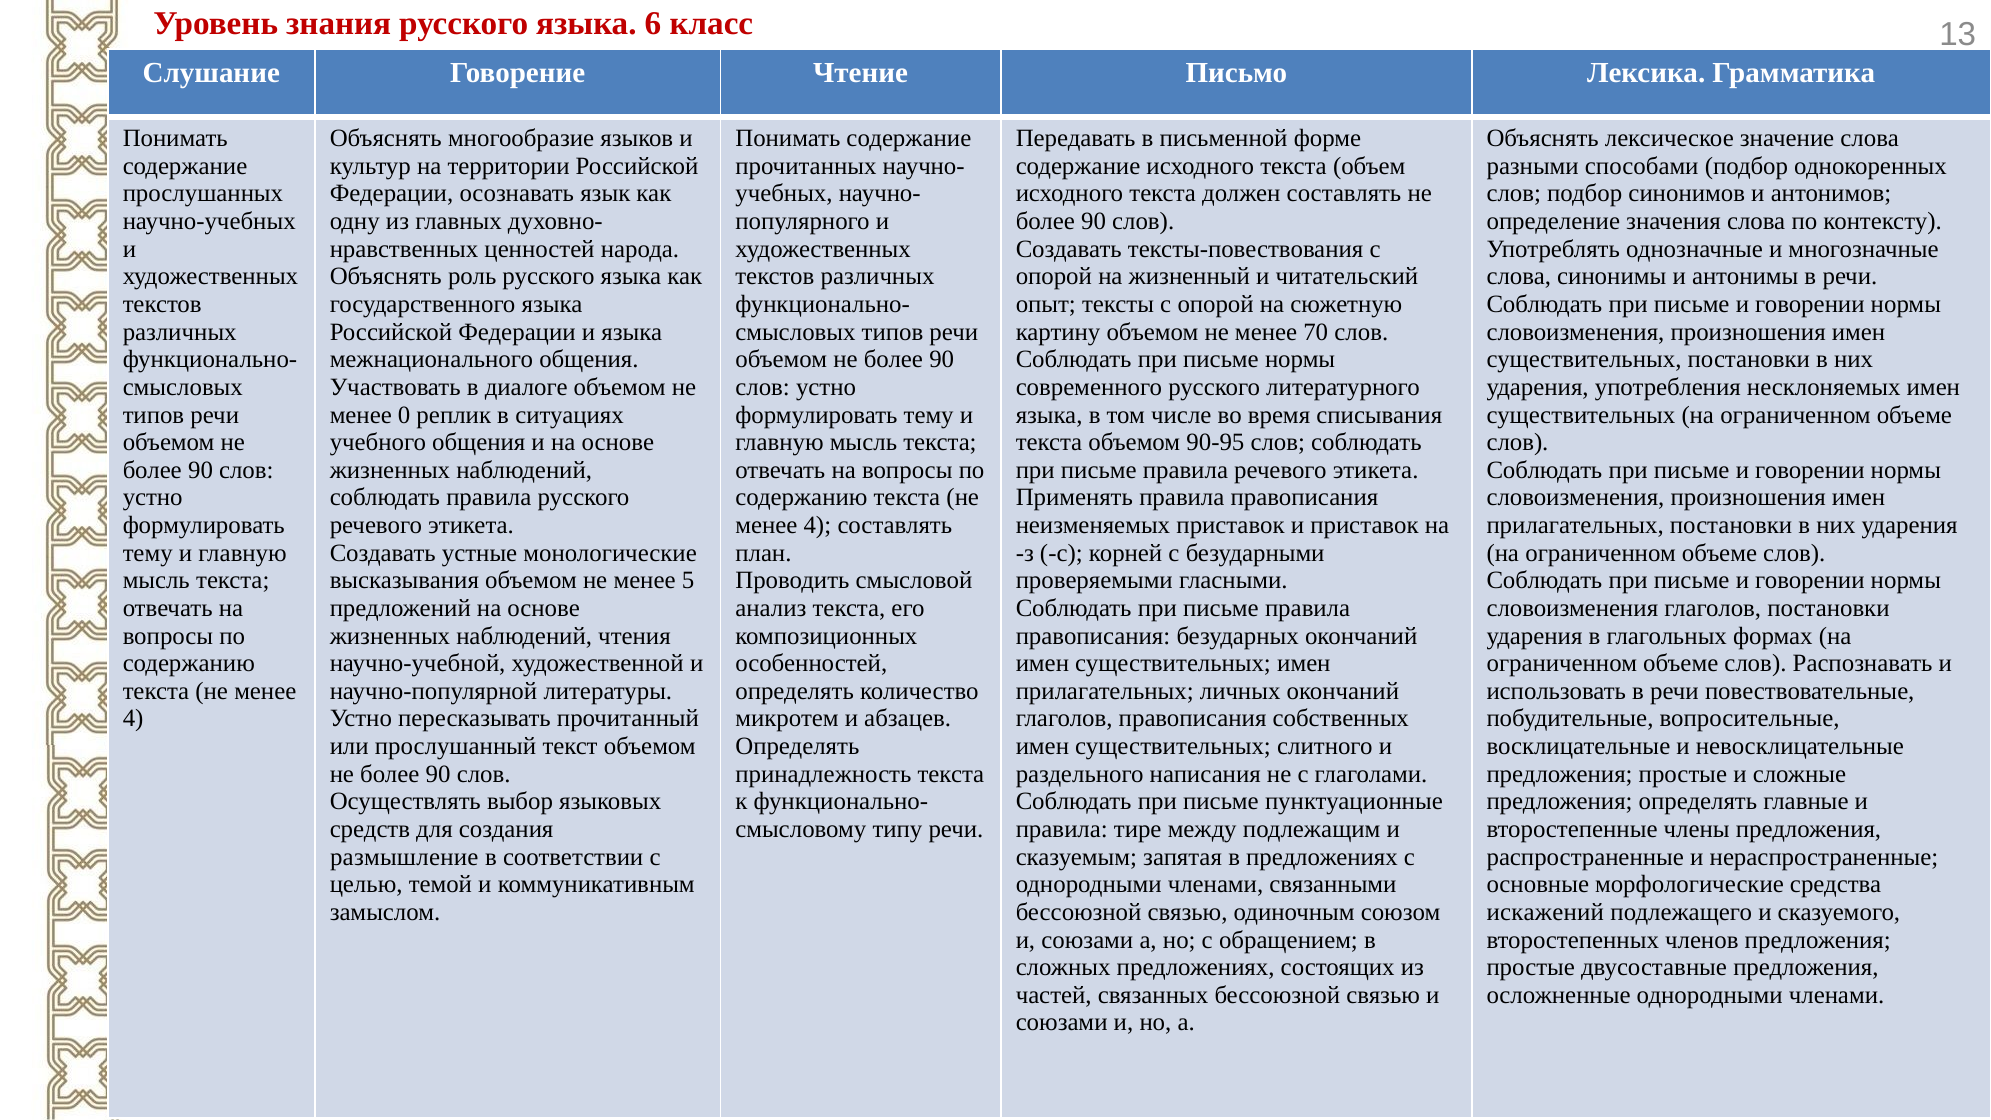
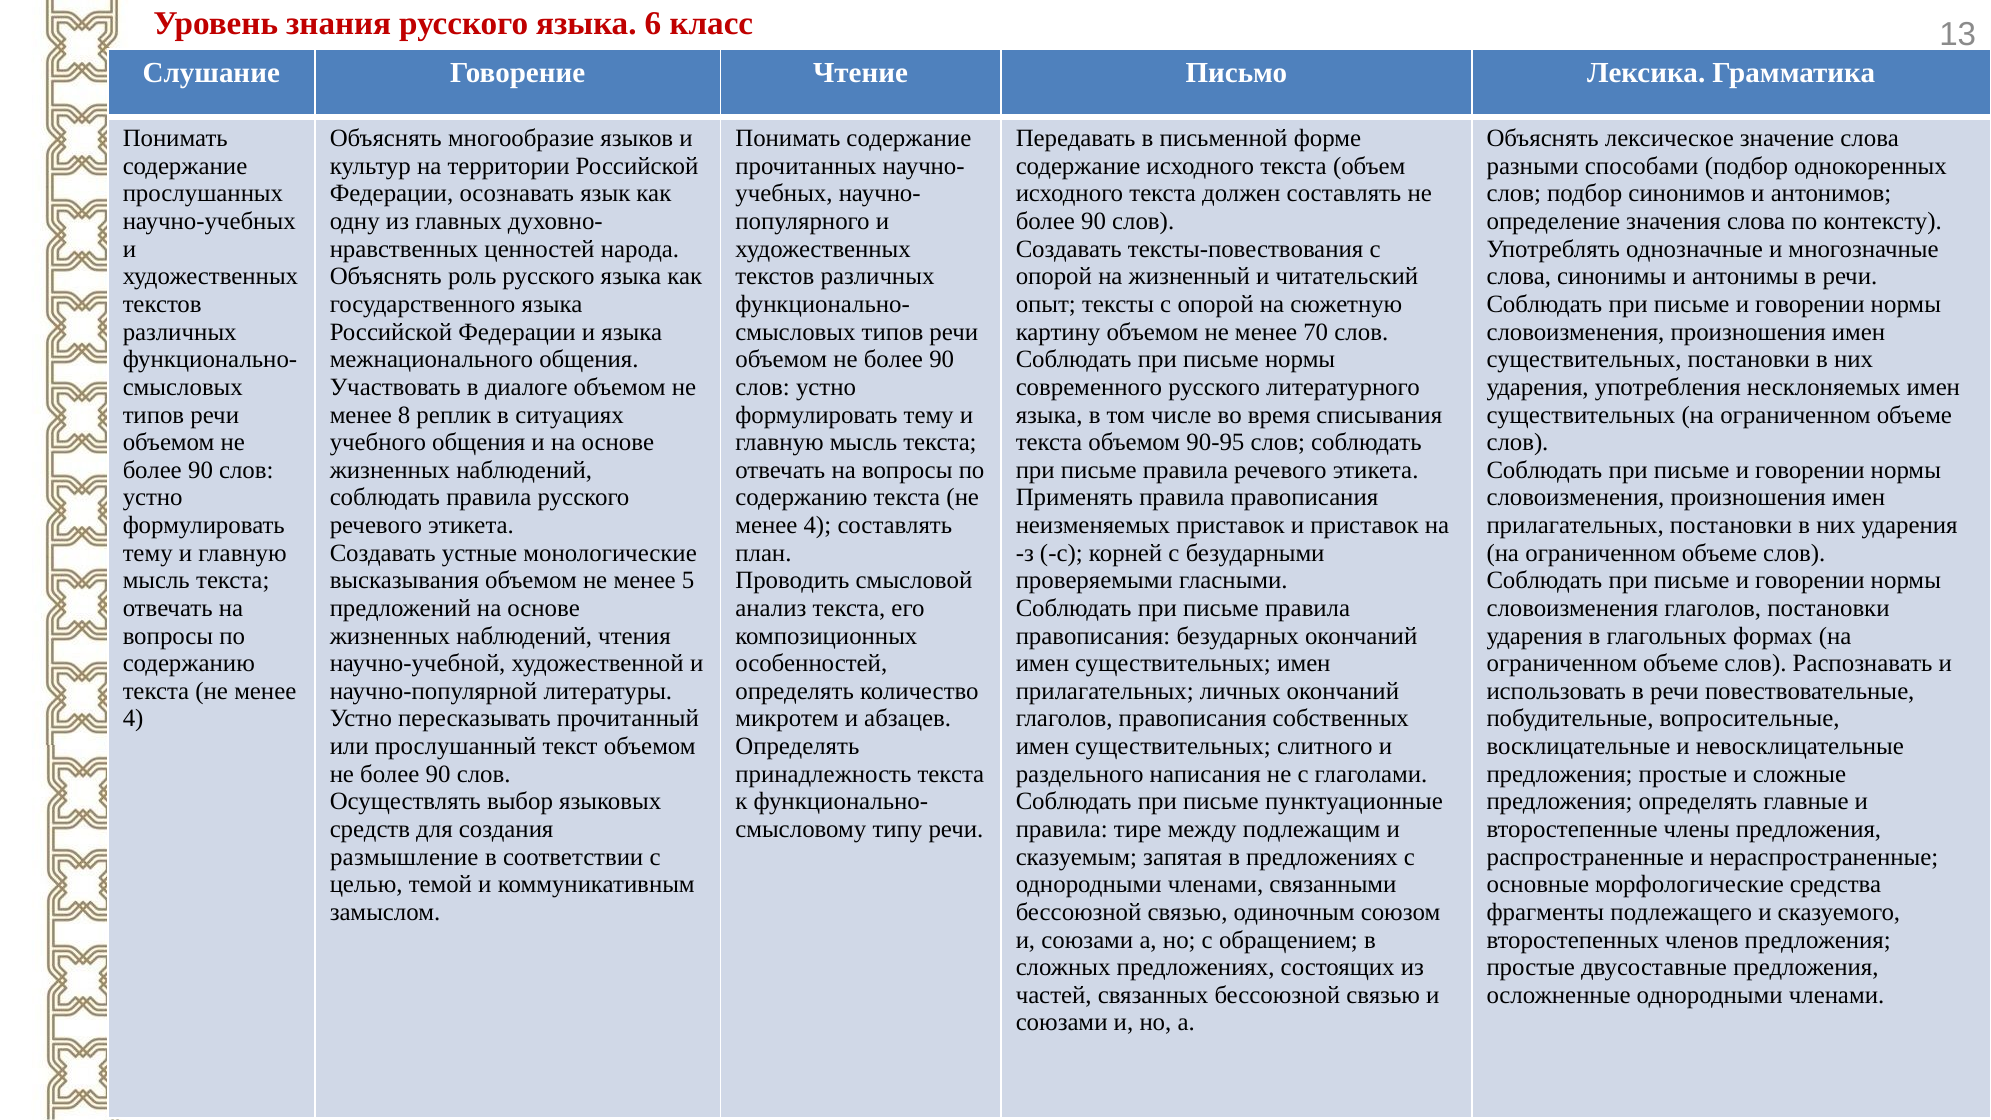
0: 0 -> 8
искажений: искажений -> фрагменты
